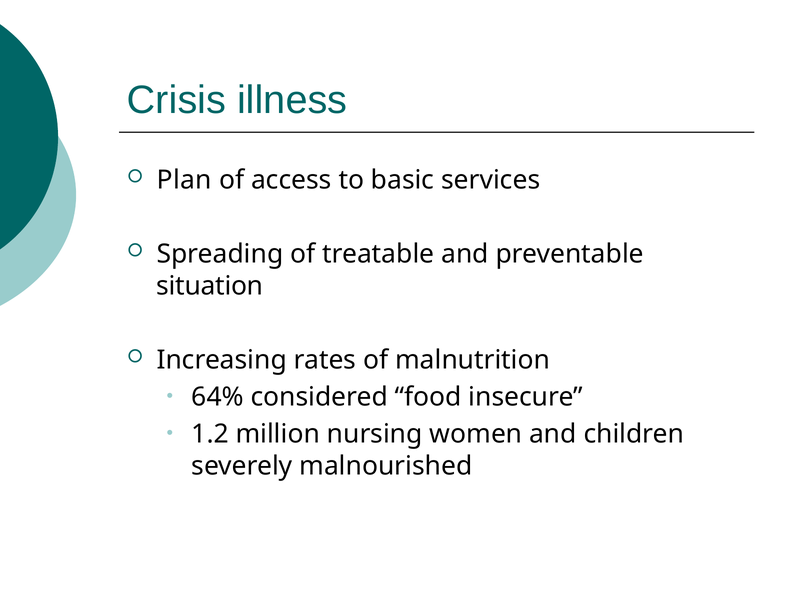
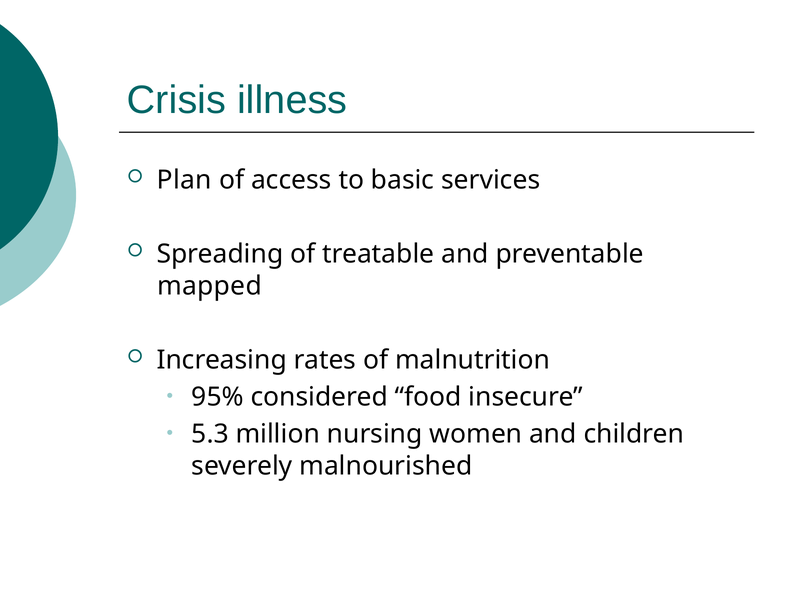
situation: situation -> mapped
64%: 64% -> 95%
1.2: 1.2 -> 5.3
